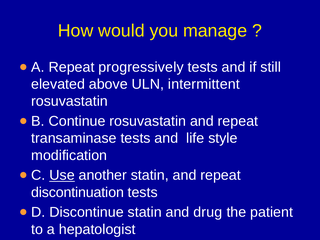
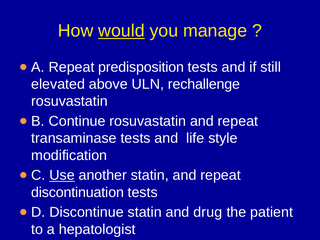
would underline: none -> present
progressively: progressively -> predisposition
intermittent: intermittent -> rechallenge
